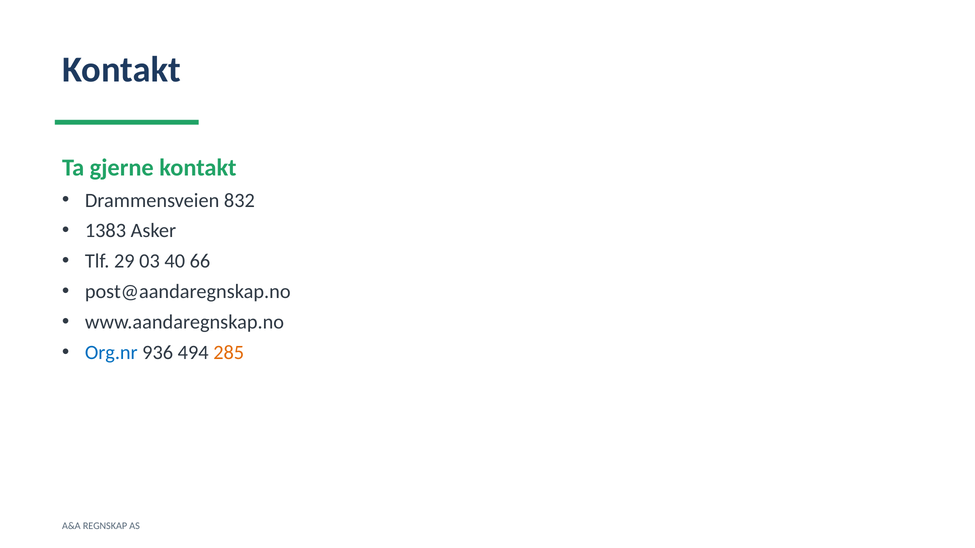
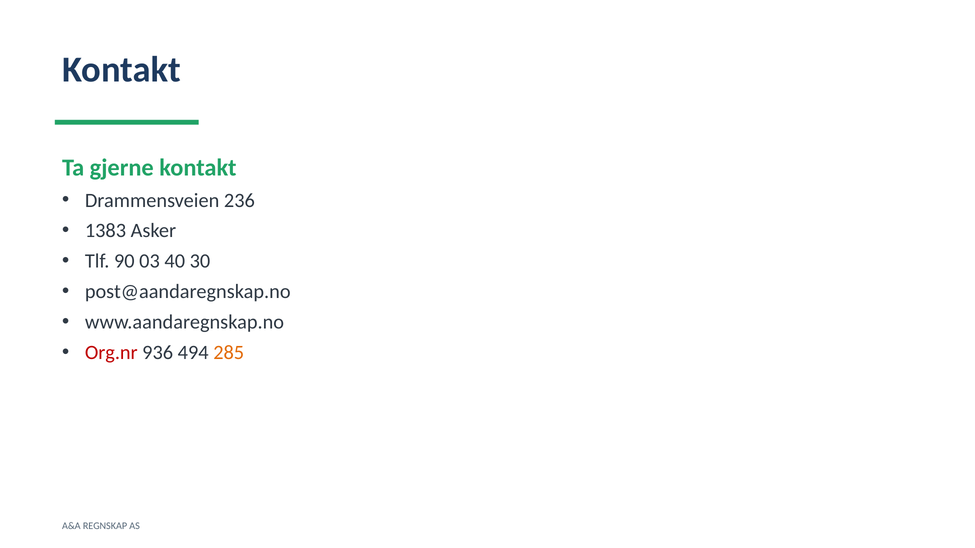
832: 832 -> 236
29: 29 -> 90
66: 66 -> 30
Org.nr colour: blue -> red
